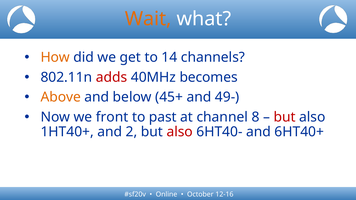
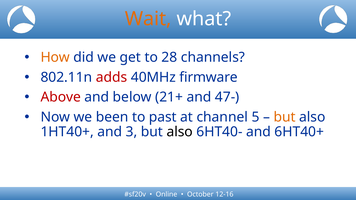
14: 14 -> 28
becomes: becomes -> firmware
Above colour: orange -> red
45+: 45+ -> 21+
49-: 49- -> 47-
front: front -> been
8: 8 -> 5
but at (285, 117) colour: red -> orange
2: 2 -> 3
also at (180, 132) colour: red -> black
